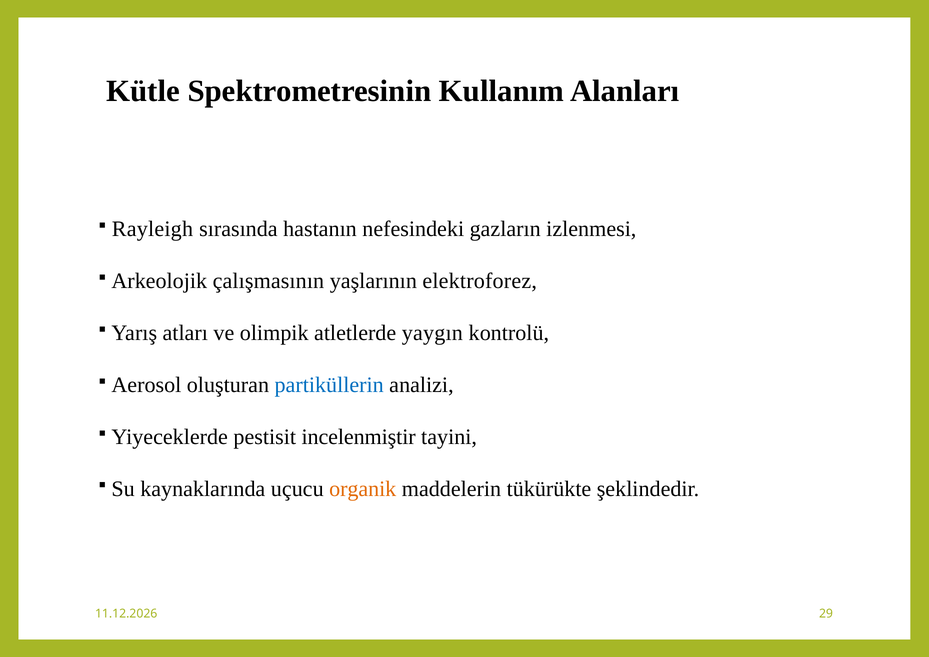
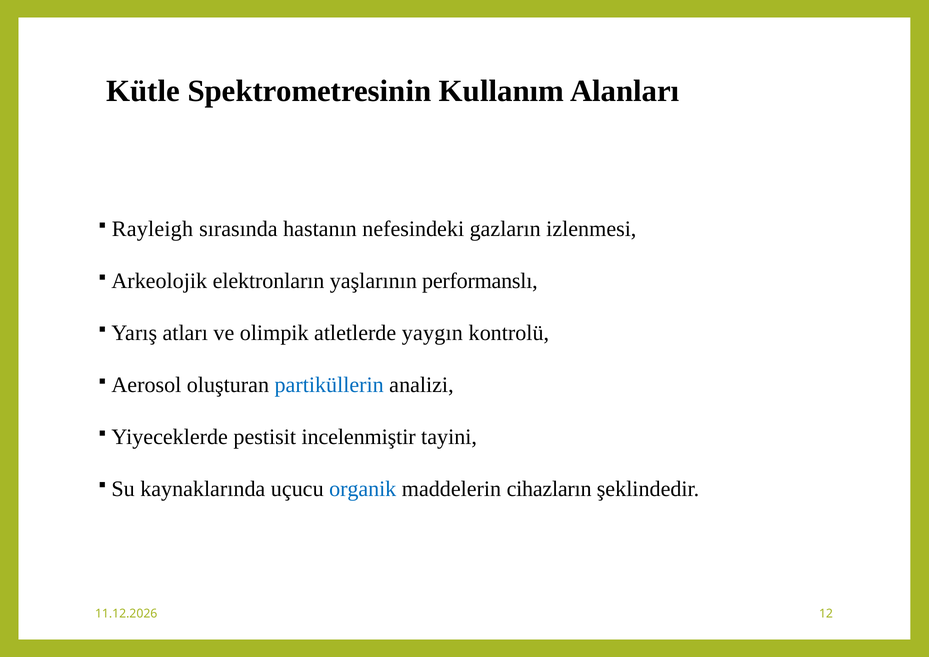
çalışmasının: çalışmasının -> elektronların
elektroforez: elektroforez -> performanslı
organik colour: orange -> blue
tükürükte: tükürükte -> cihazların
29: 29 -> 12
